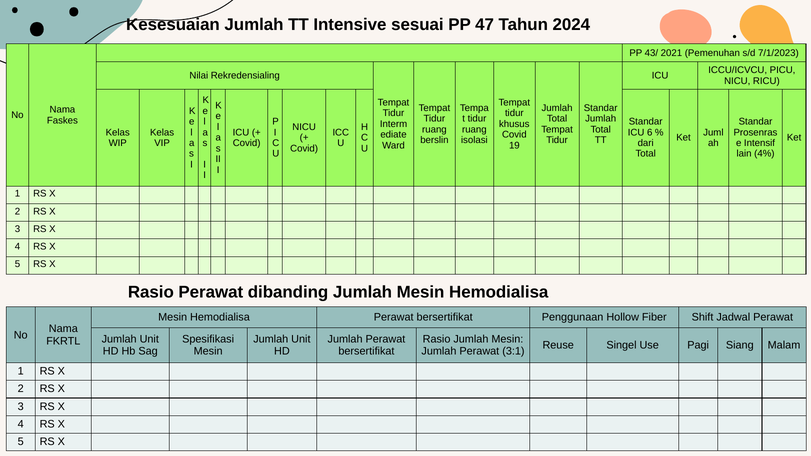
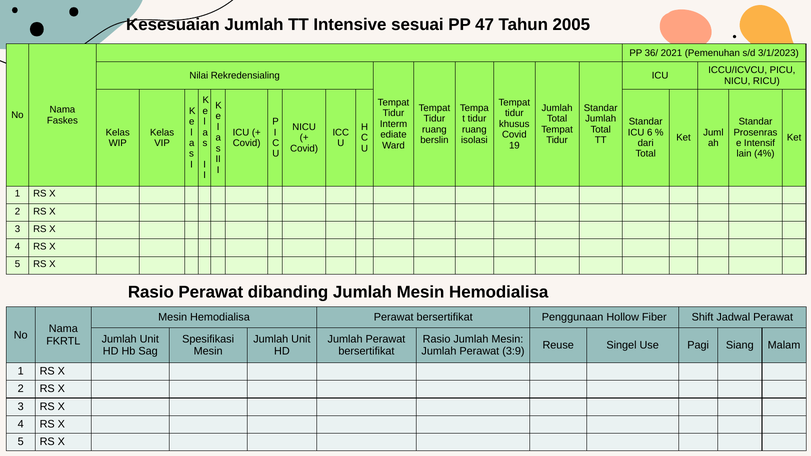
2024: 2024 -> 2005
43/: 43/ -> 36/
7/1/2023: 7/1/2023 -> 3/1/2023
3:1: 3:1 -> 3:9
